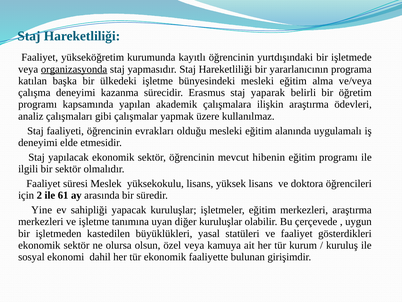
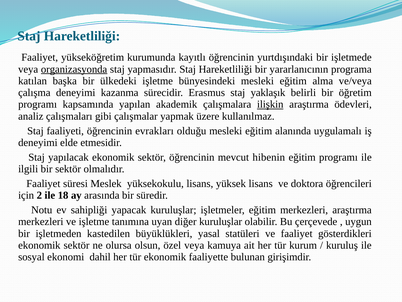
yaparak: yaparak -> yaklaşık
ilişkin underline: none -> present
61: 61 -> 18
Yine: Yine -> Notu
